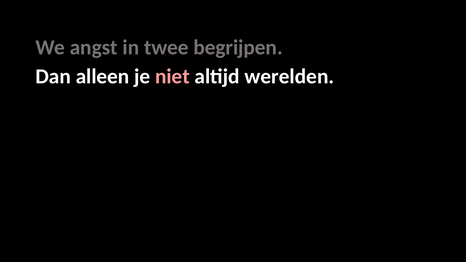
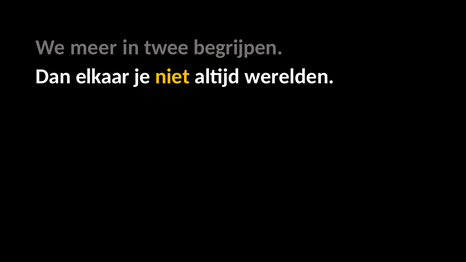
angst: angst -> meer
alleen: alleen -> elkaar
niet colour: pink -> yellow
